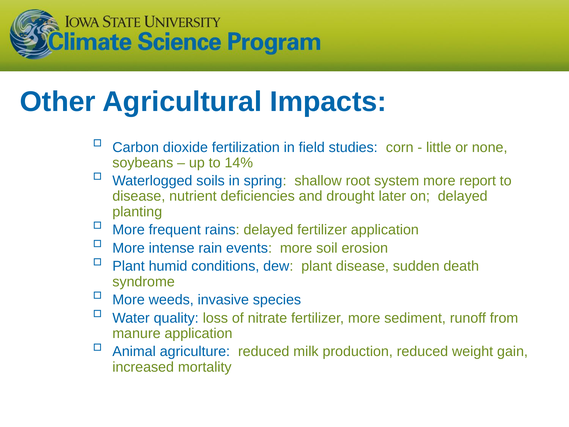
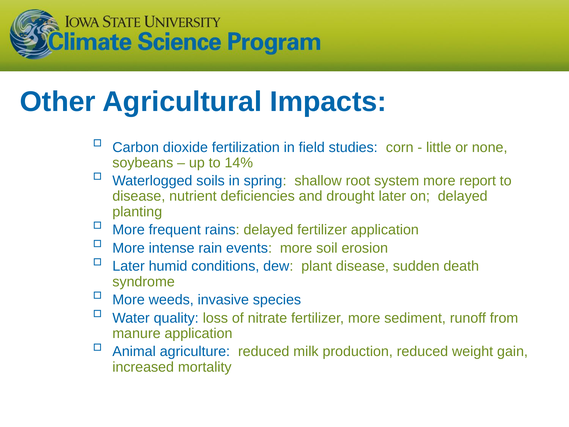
Plant at (129, 266): Plant -> Later
